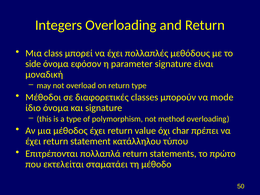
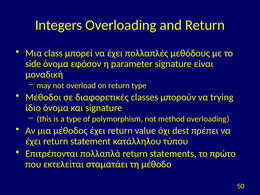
mode: mode -> trying
char: char -> dest
